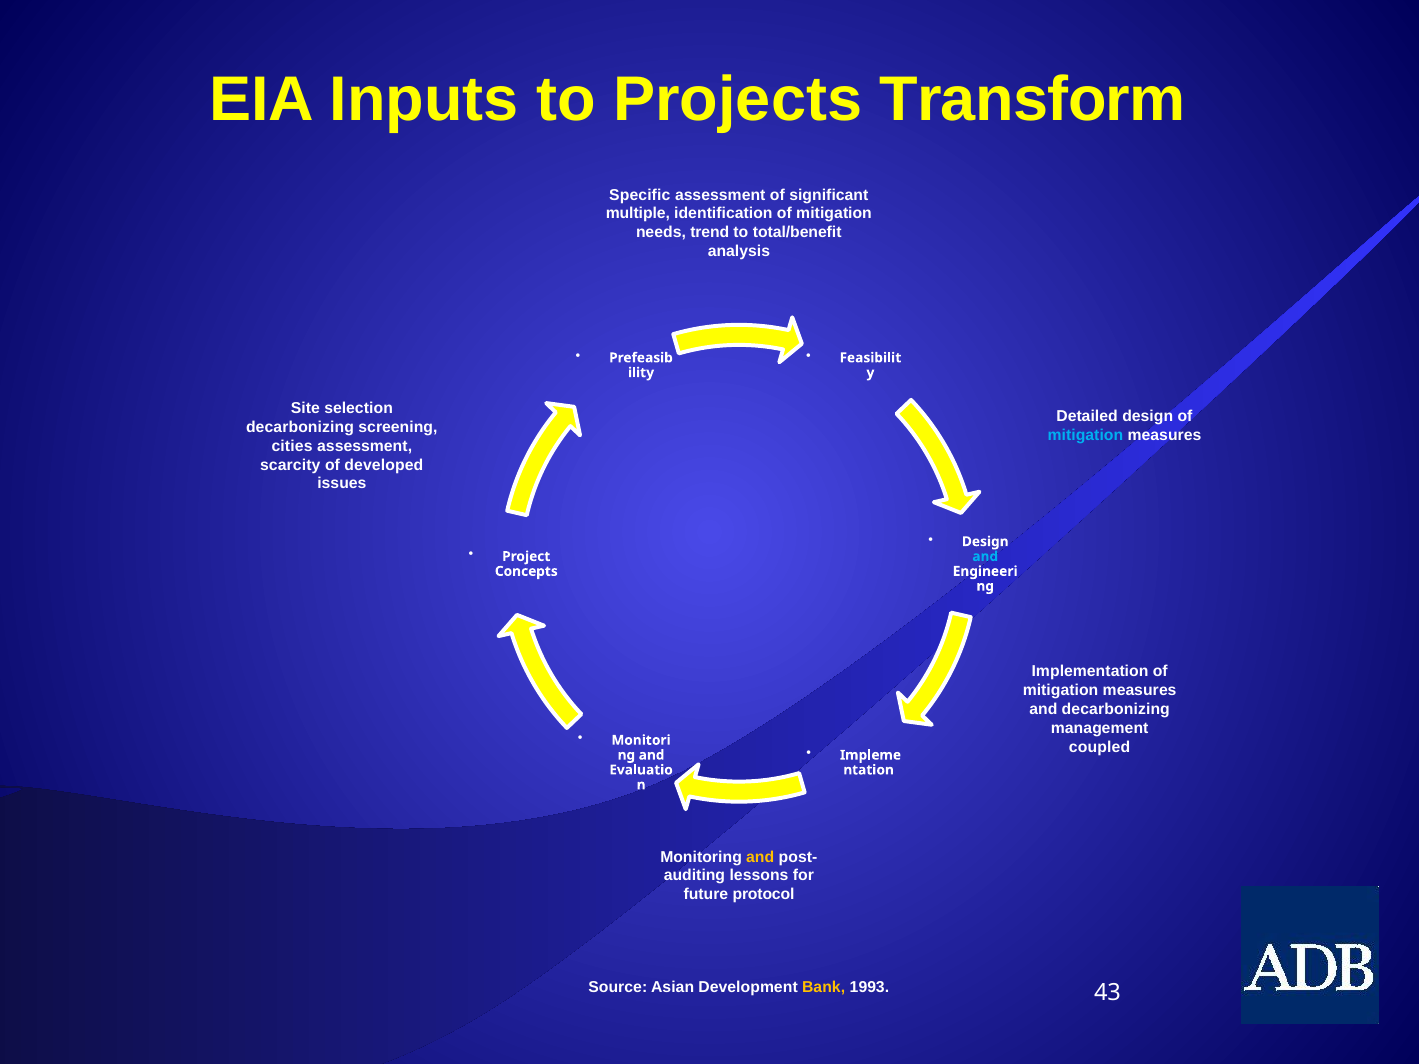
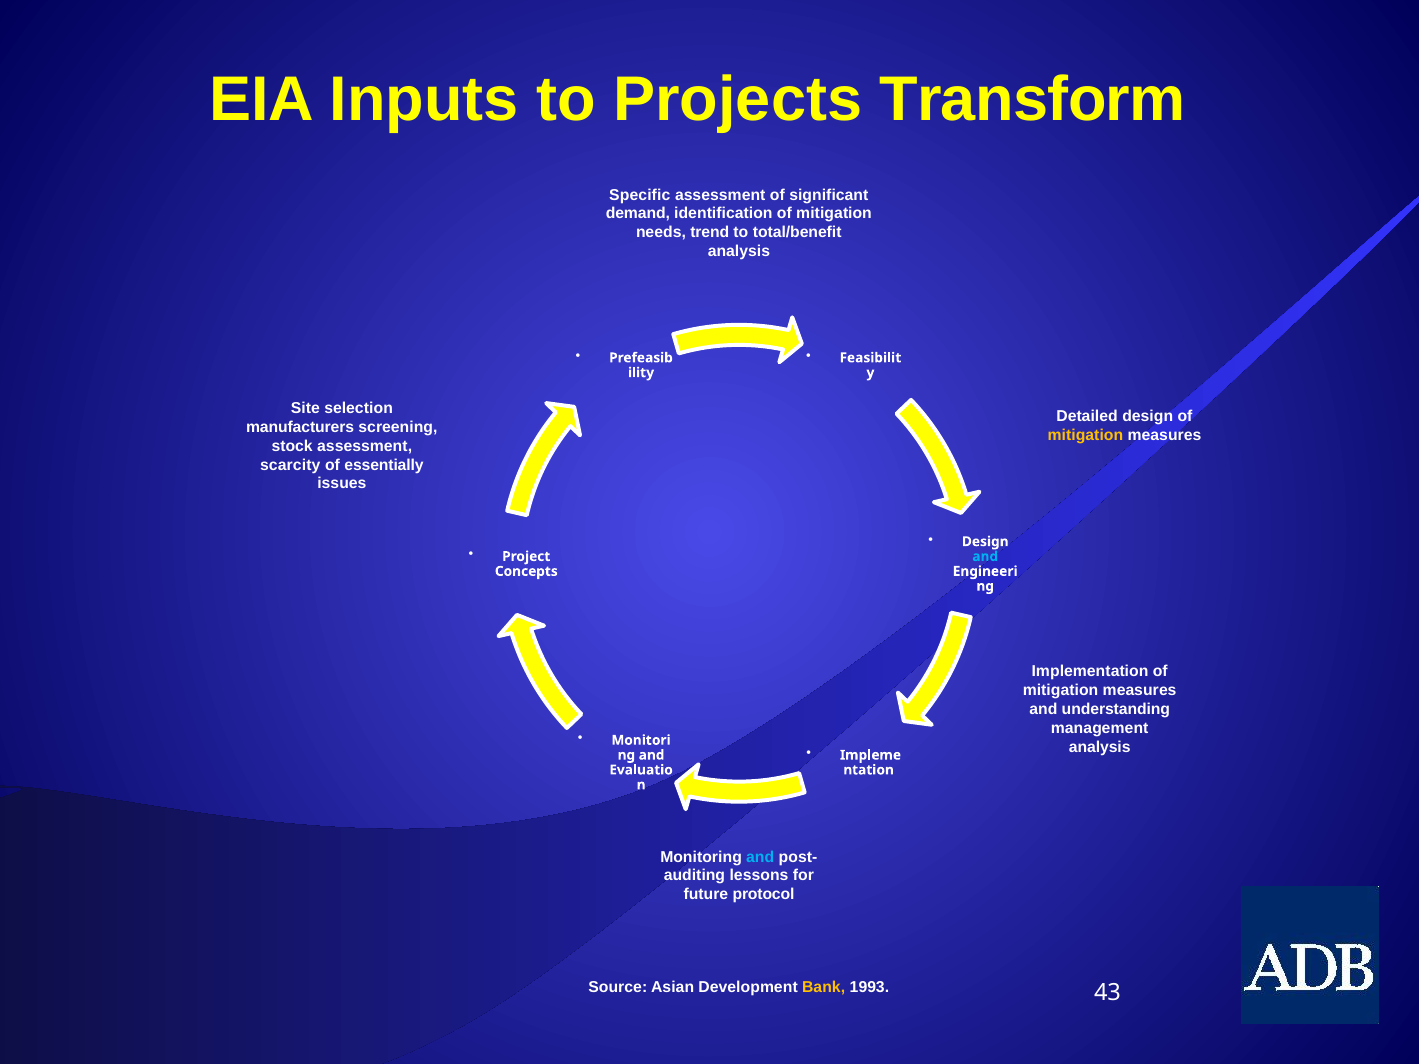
multiple: multiple -> demand
decarbonizing at (300, 427): decarbonizing -> manufacturers
mitigation at (1085, 435) colour: light blue -> yellow
cities: cities -> stock
developed: developed -> essentially
and decarbonizing: decarbonizing -> understanding
coupled at (1100, 747): coupled -> analysis
and at (760, 857) colour: yellow -> light blue
